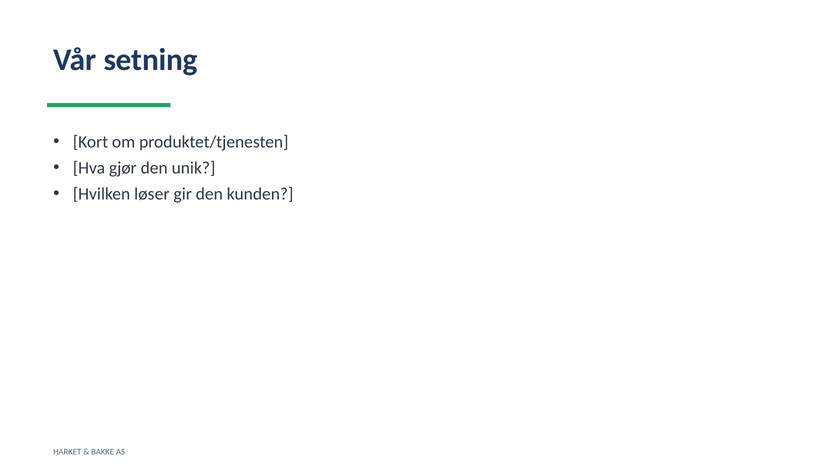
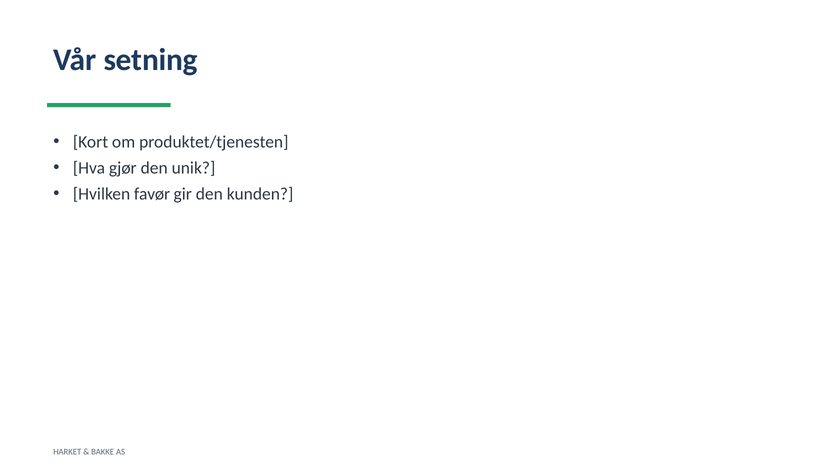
løser: løser -> favør
